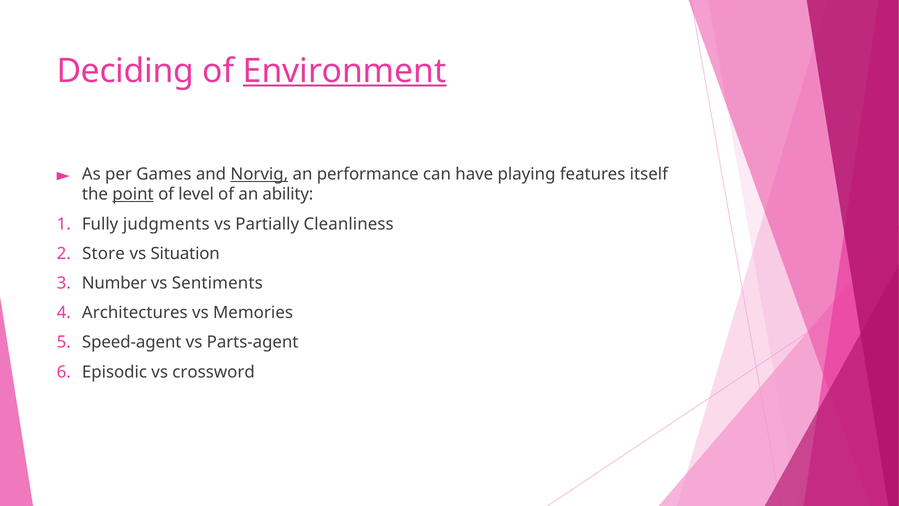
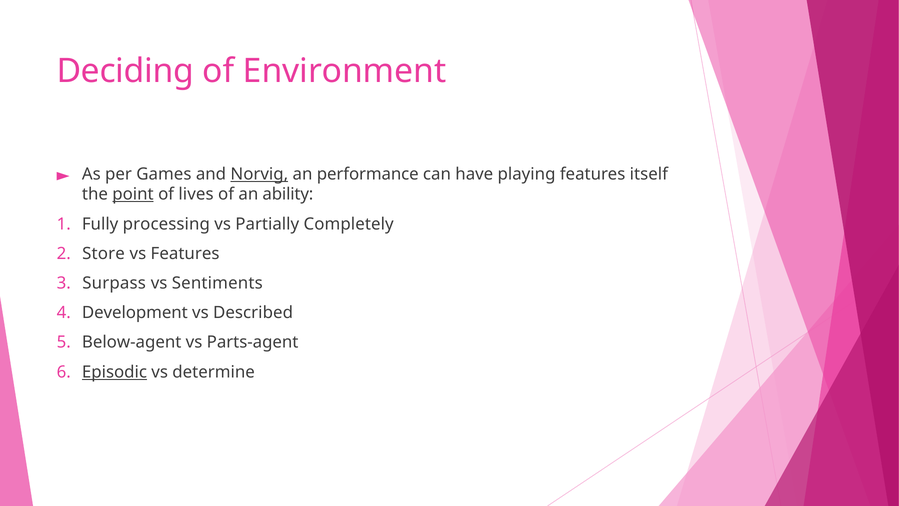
Environment underline: present -> none
level: level -> lives
judgments: judgments -> processing
Cleanliness: Cleanliness -> Completely
vs Situation: Situation -> Features
Number: Number -> Surpass
Architectures: Architectures -> Development
Memories: Memories -> Described
Speed-agent: Speed-agent -> Below-agent
Episodic underline: none -> present
crossword: crossword -> determine
